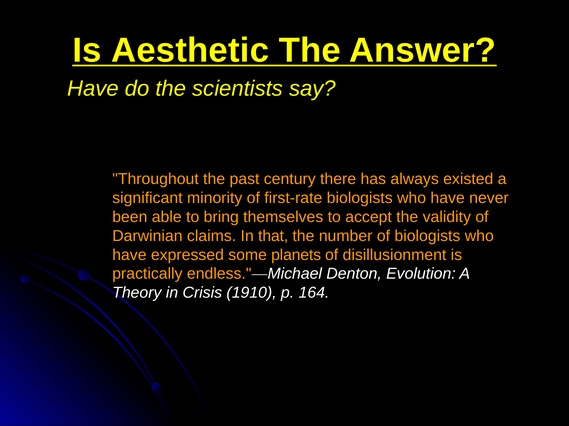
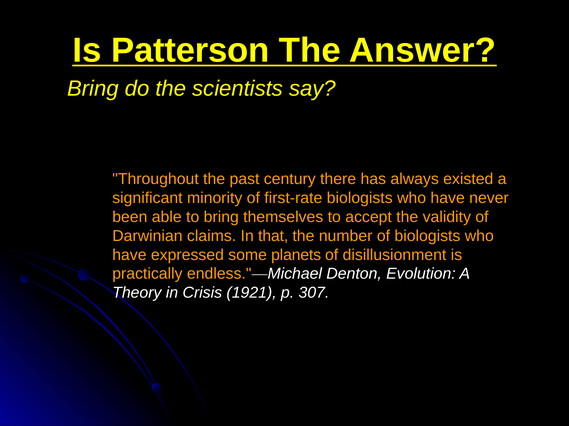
Aesthetic: Aesthetic -> Patterson
Have at (93, 89): Have -> Bring
1910: 1910 -> 1921
164: 164 -> 307
